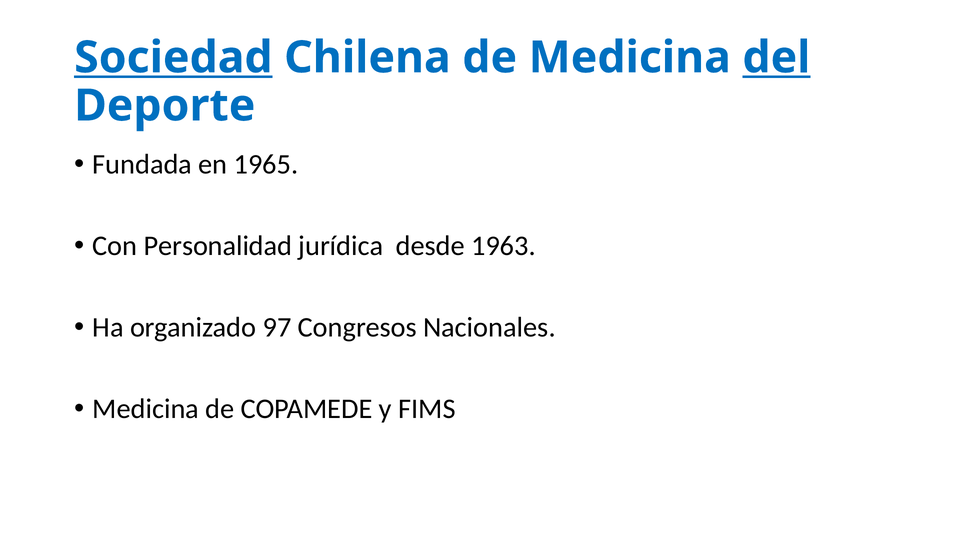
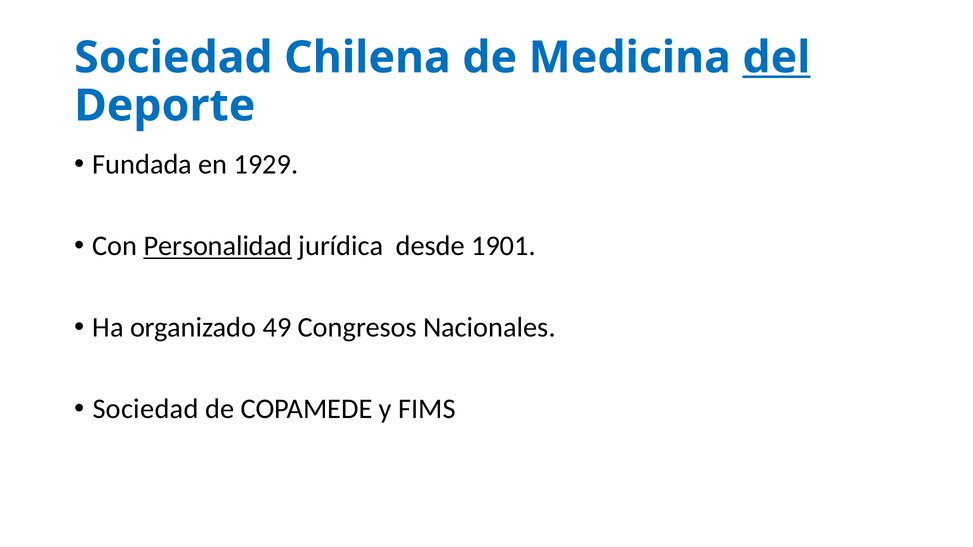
Sociedad at (173, 58) underline: present -> none
1965: 1965 -> 1929
Personalidad underline: none -> present
1963: 1963 -> 1901
97: 97 -> 49
Medicina at (146, 409): Medicina -> Sociedad
